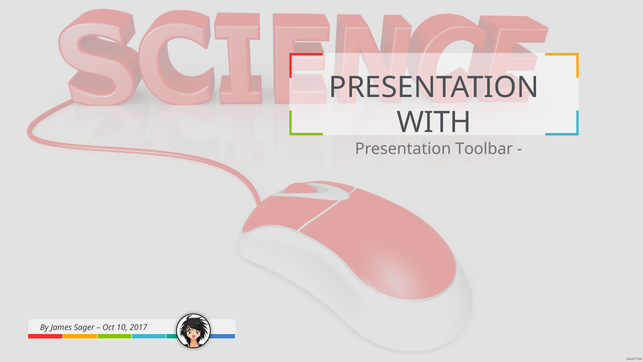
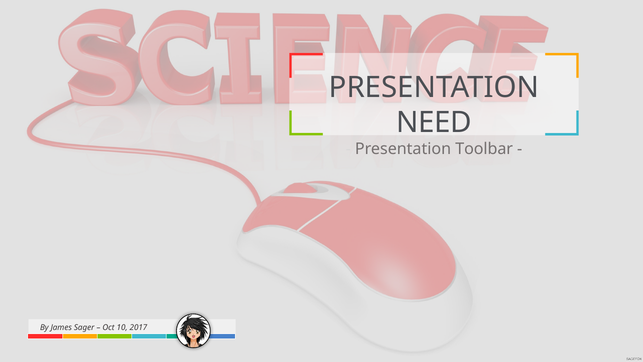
WITH: WITH -> NEED
